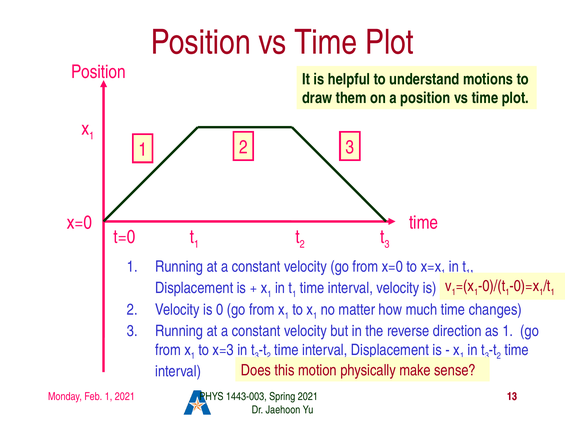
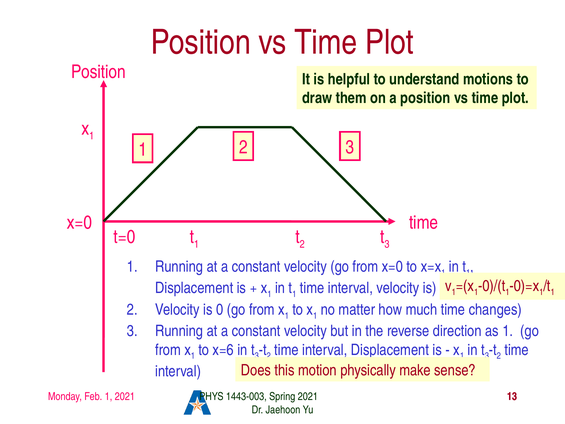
x=3: x=3 -> x=6
